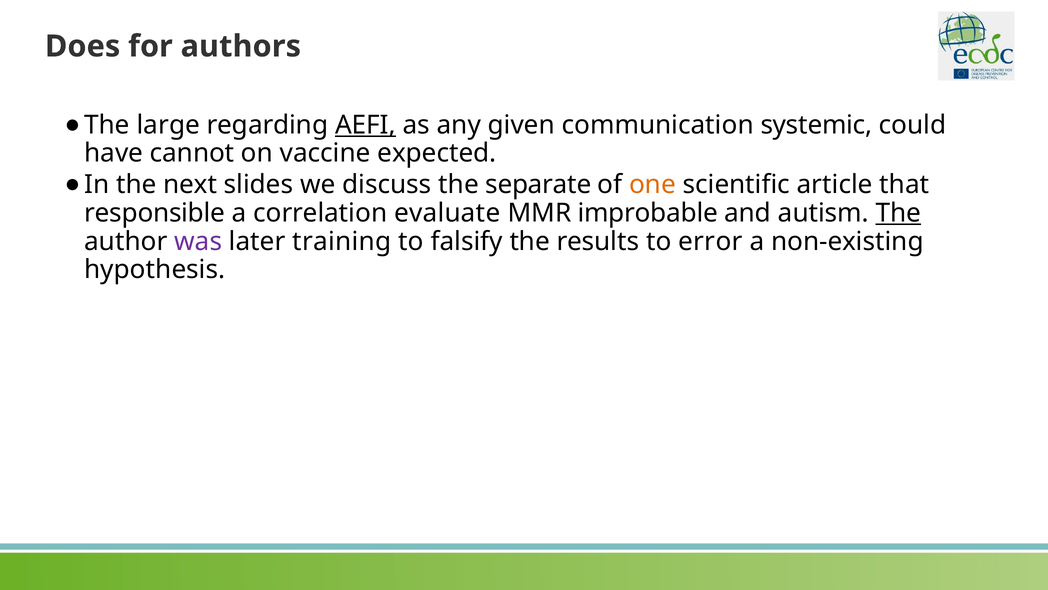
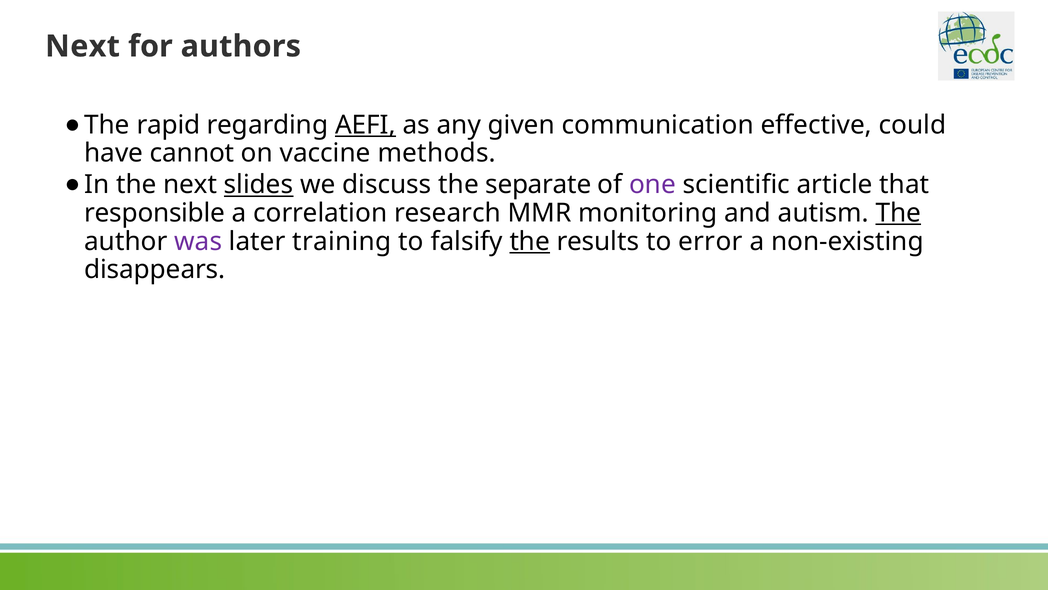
Does at (83, 46): Does -> Next
large: large -> rapid
systemic: systemic -> effective
expected: expected -> methods
slides underline: none -> present
one colour: orange -> purple
evaluate: evaluate -> research
improbable: improbable -> monitoring
the at (530, 241) underline: none -> present
hypothesis: hypothesis -> disappears
